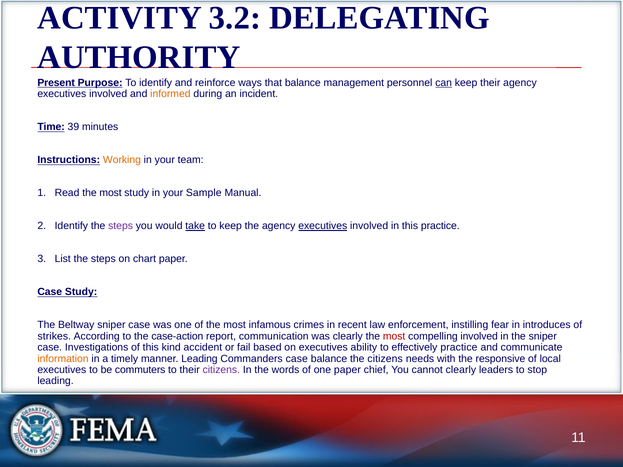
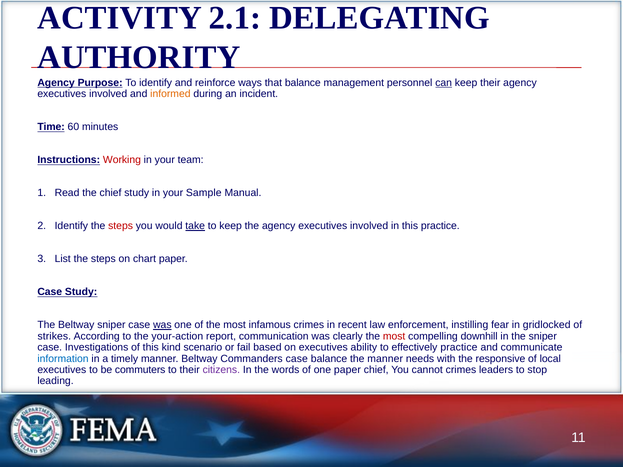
3.2: 3.2 -> 2.1
Present at (56, 83): Present -> Agency
39: 39 -> 60
Working colour: orange -> red
Read the most: most -> chief
steps at (121, 226) colour: purple -> red
executives at (323, 226) underline: present -> none
was at (162, 325) underline: none -> present
introduces: introduces -> gridlocked
case-action: case-action -> your-action
compelling involved: involved -> downhill
accident: accident -> scenario
information colour: orange -> blue
manner Leading: Leading -> Beltway
the citizens: citizens -> manner
cannot clearly: clearly -> crimes
